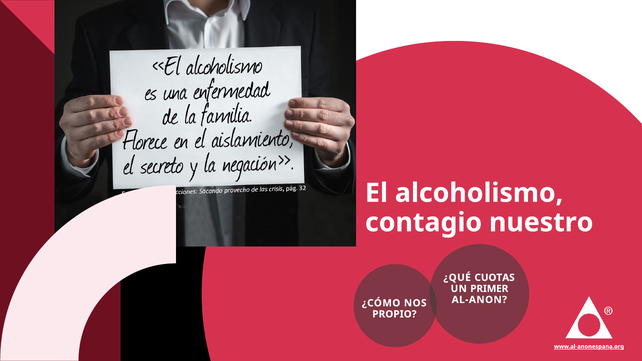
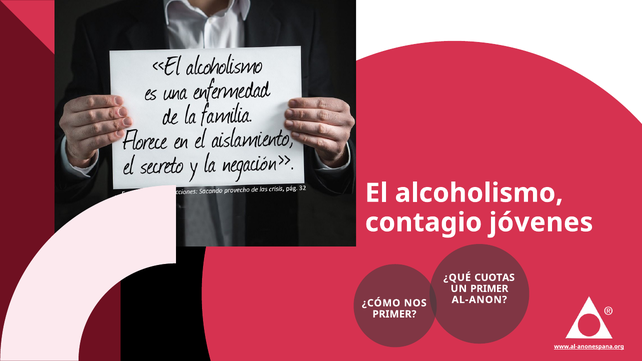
nuestro: nuestro -> jóvenes
PROPIO at (394, 314): PROPIO -> PRIMER
